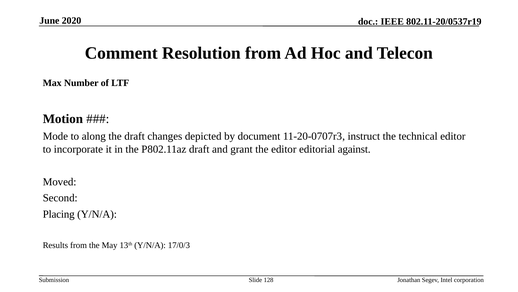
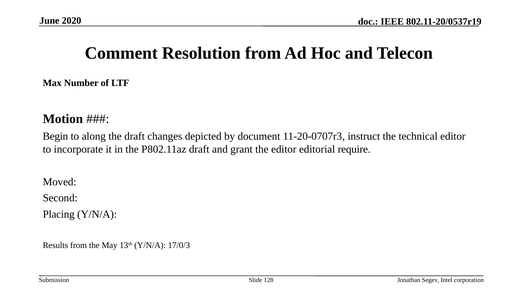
Mode: Mode -> Begin
against: against -> require
